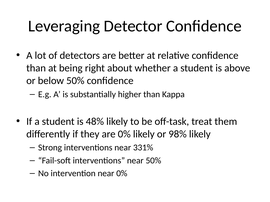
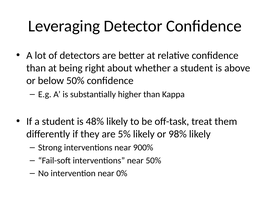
are 0%: 0% -> 5%
331%: 331% -> 900%
